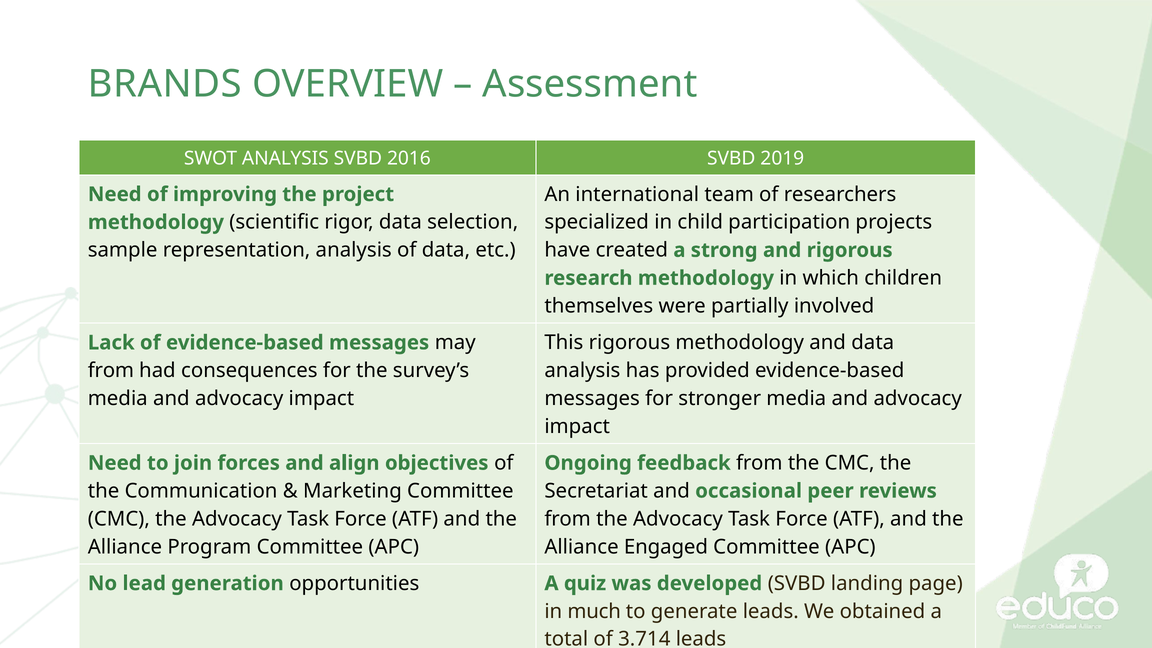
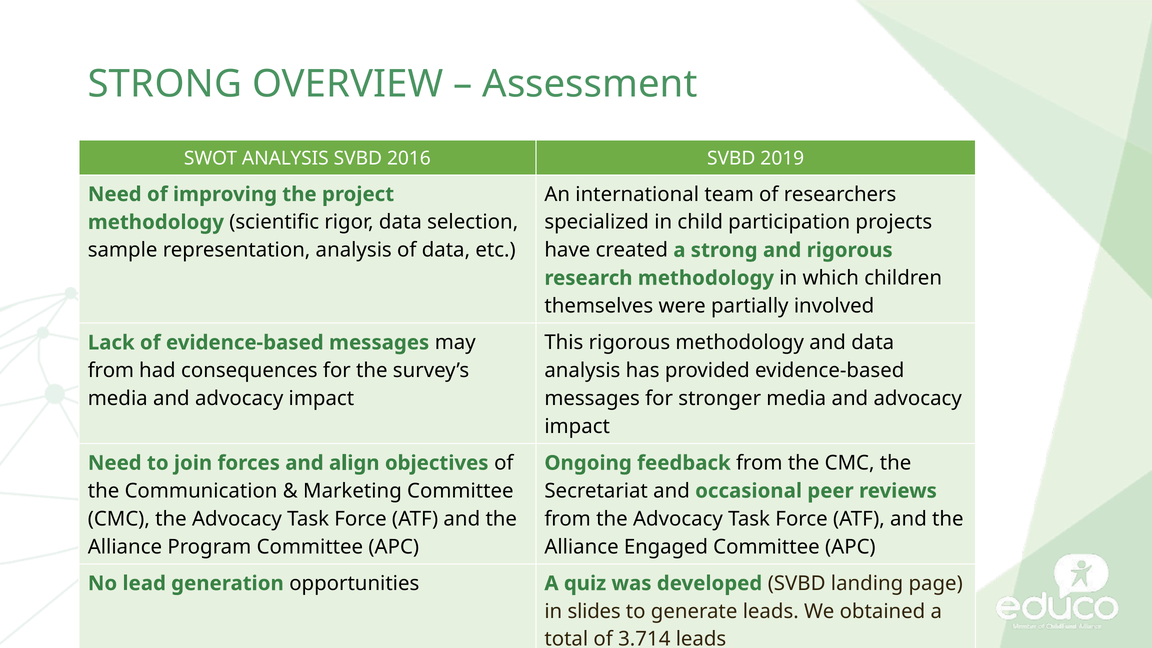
BRANDS at (165, 84): BRANDS -> STRONG
much: much -> slides
